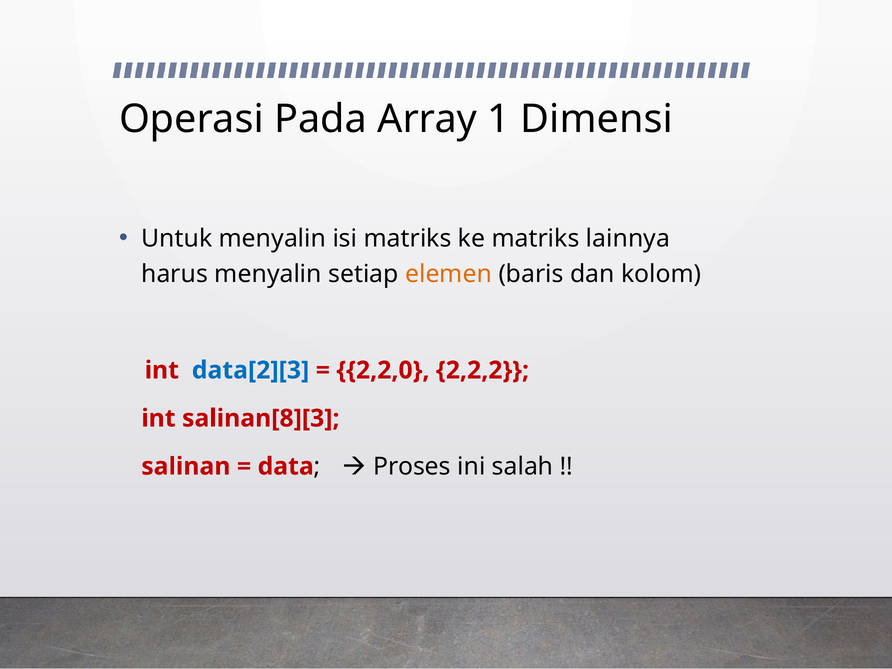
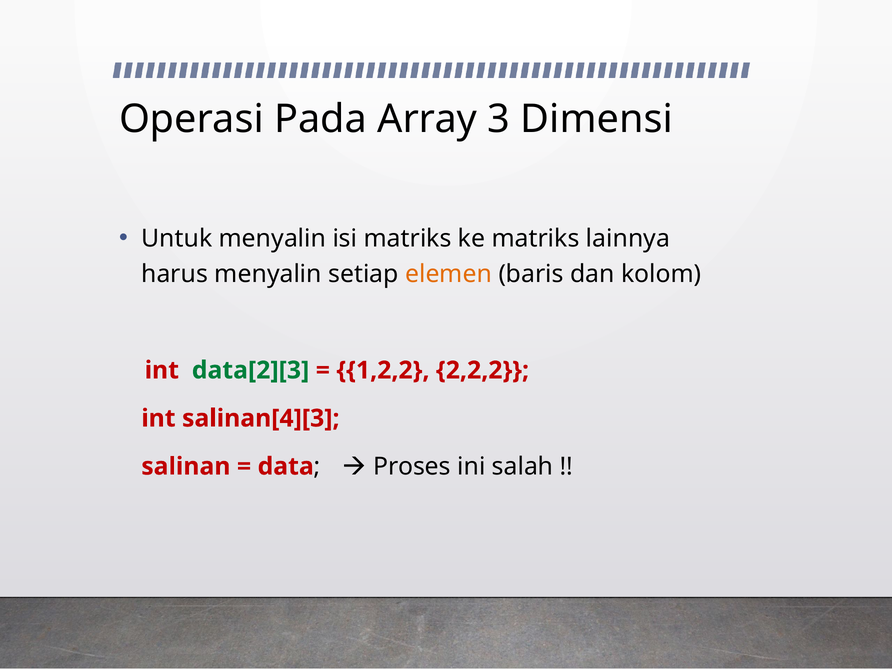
1: 1 -> 3
data[2][3 colour: blue -> green
2,2,0: 2,2,0 -> 1,2,2
salinan[8][3: salinan[8][3 -> salinan[4][3
